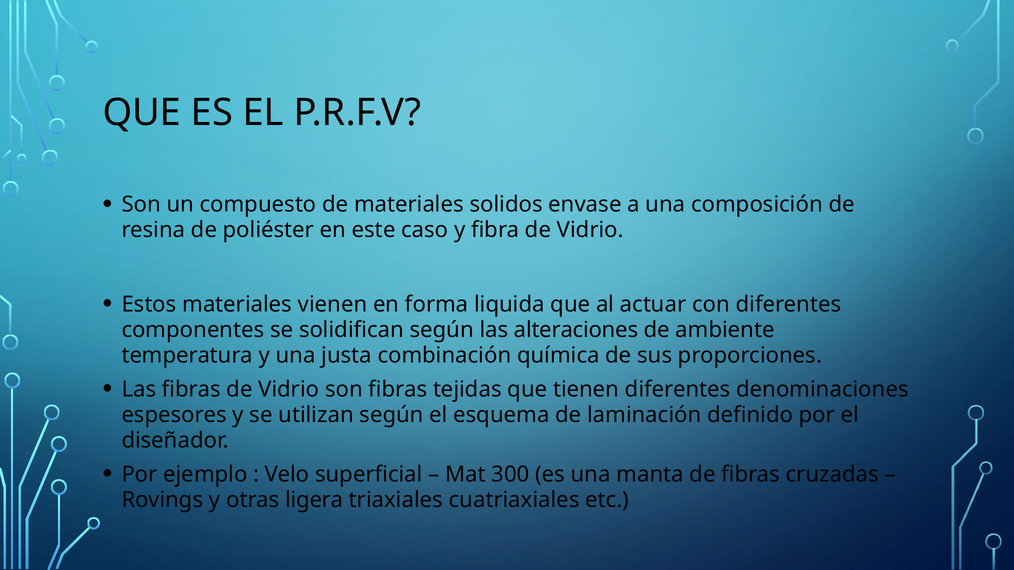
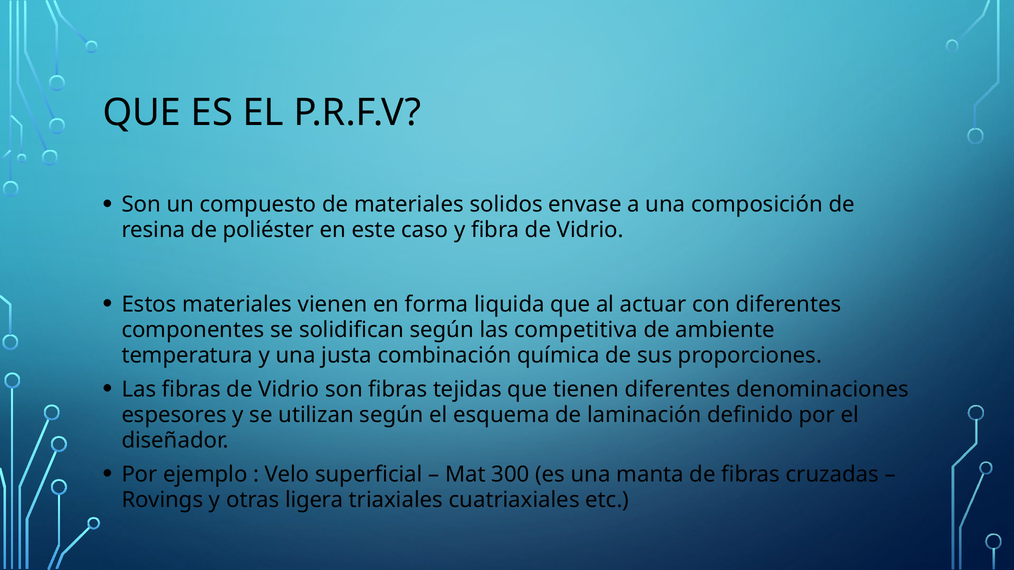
alteraciones: alteraciones -> competitiva
